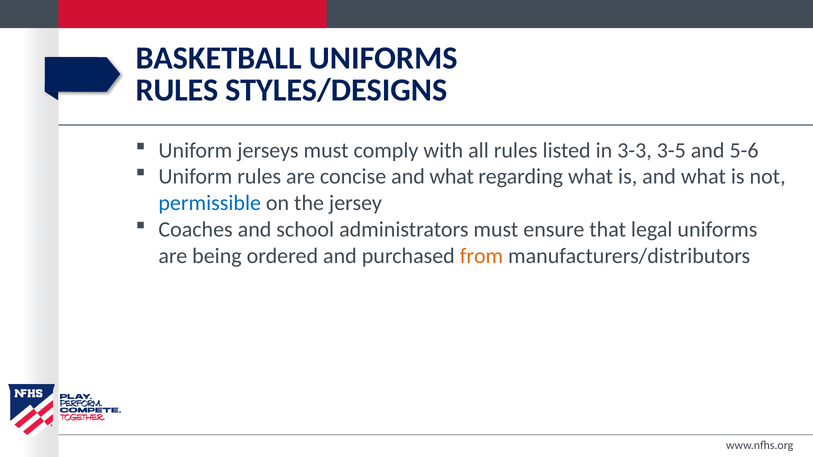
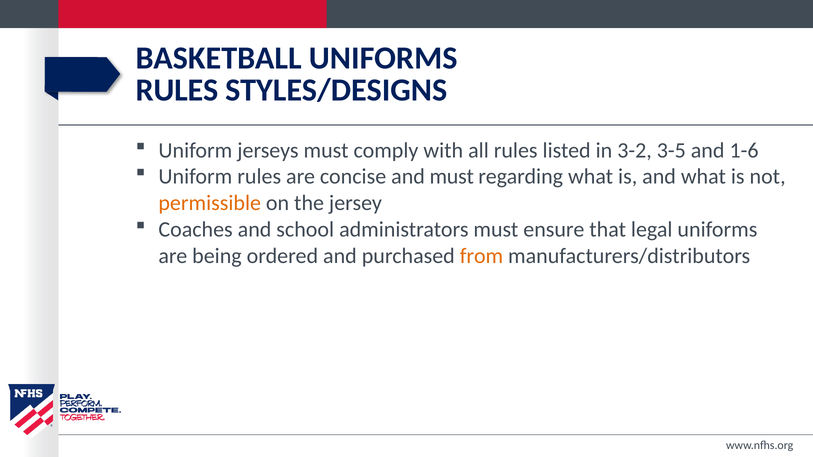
3-3: 3-3 -> 3-2
5-6: 5-6 -> 1-6
concise and what: what -> must
permissible colour: blue -> orange
